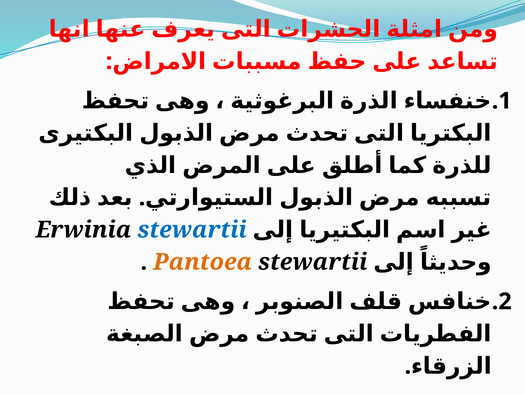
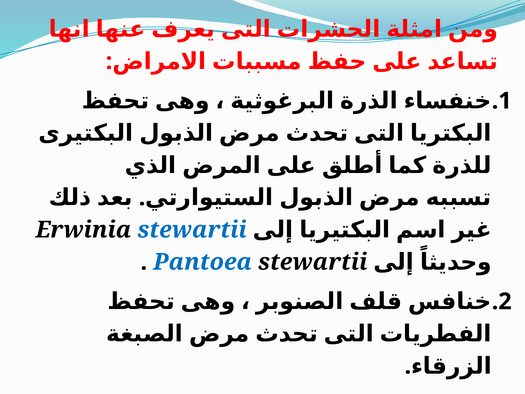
Pantoea colour: orange -> blue
